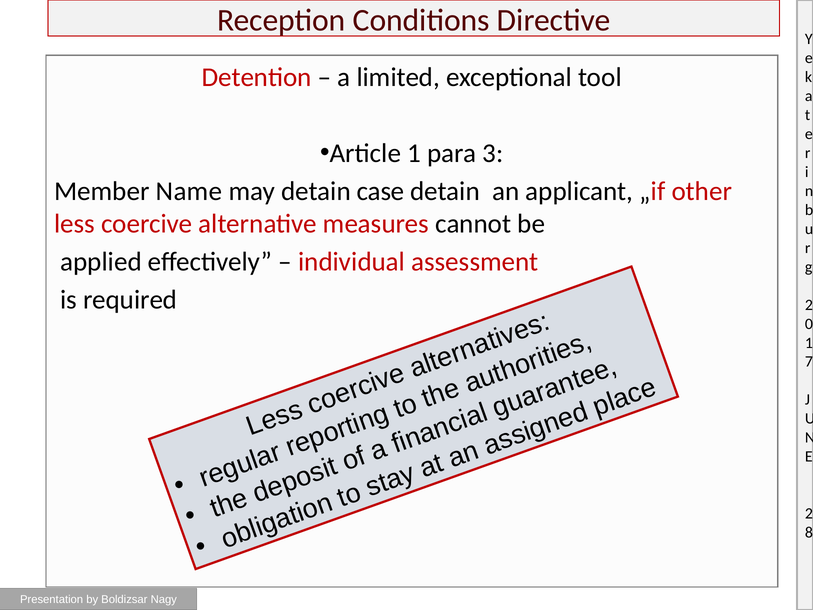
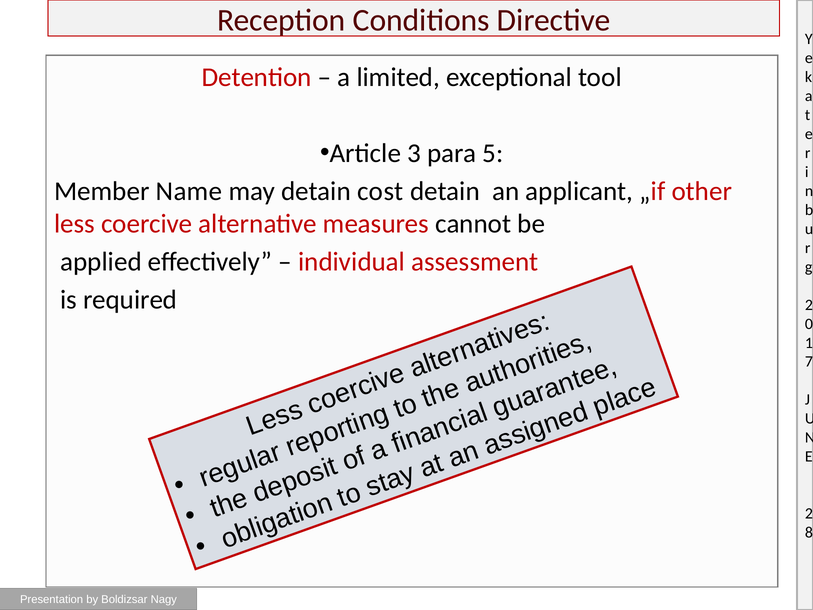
Article 1: 1 -> 3
3: 3 -> 5
case: case -> cost
